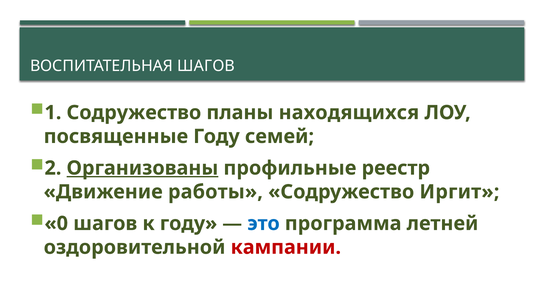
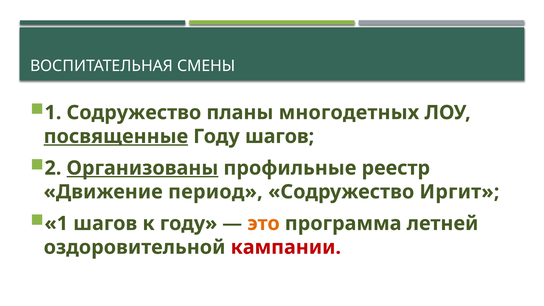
ВОСПИТАТЕЛЬНАЯ ШАГОВ: ШАГОВ -> СМЕНЫ
находящихся: находящихся -> многодетных
посвященные underline: none -> present
Году семей: семей -> шагов
работы: работы -> период
0 at (56, 223): 0 -> 1
это colour: blue -> orange
